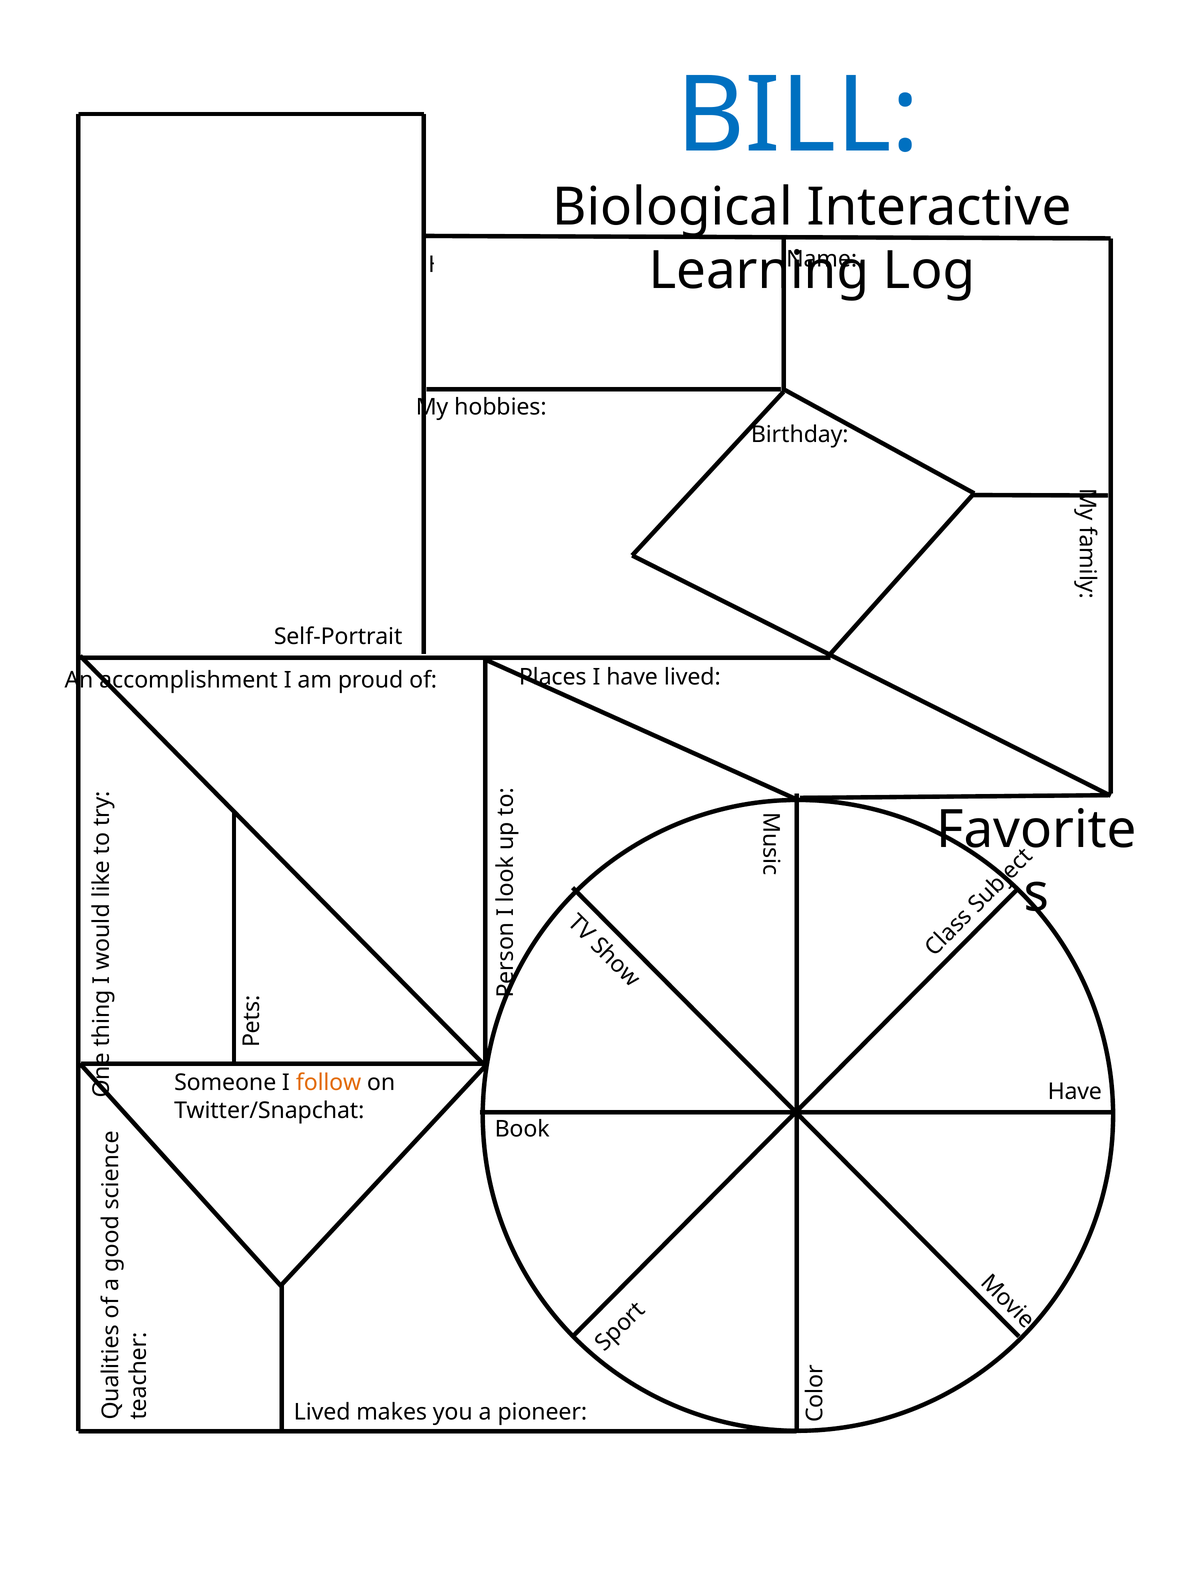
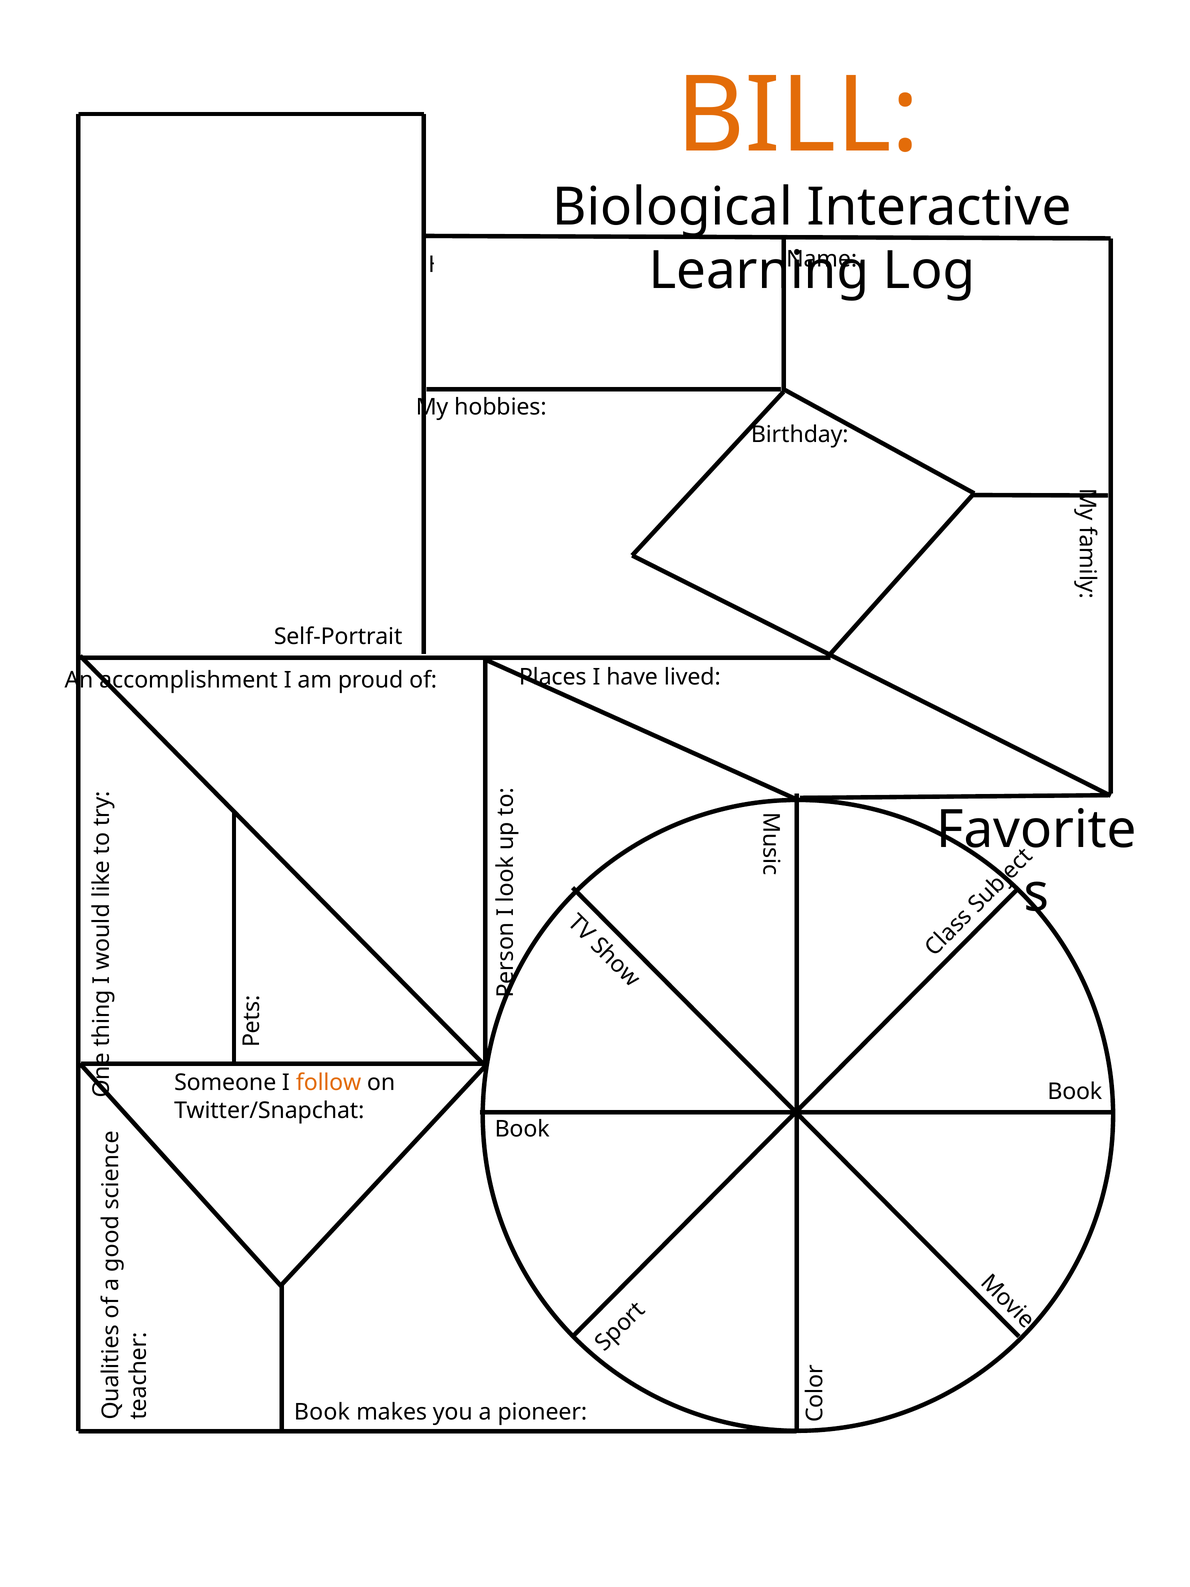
BILL colour: blue -> orange
Have at (1075, 1091): Have -> Book
Lived at (322, 1412): Lived -> Book
